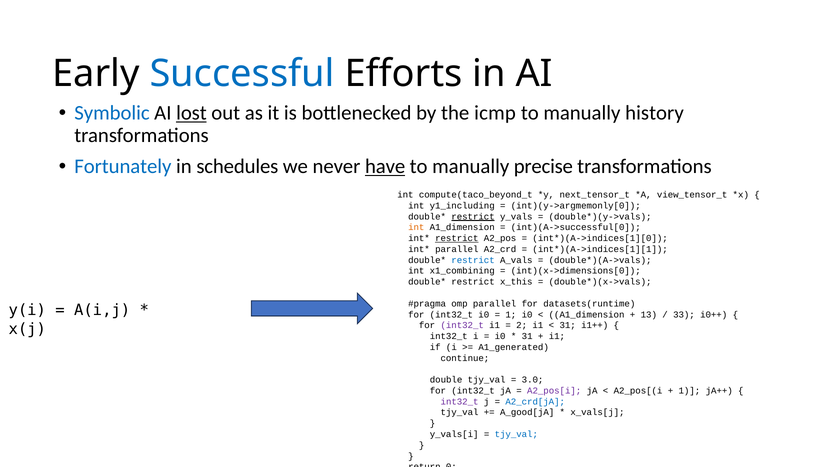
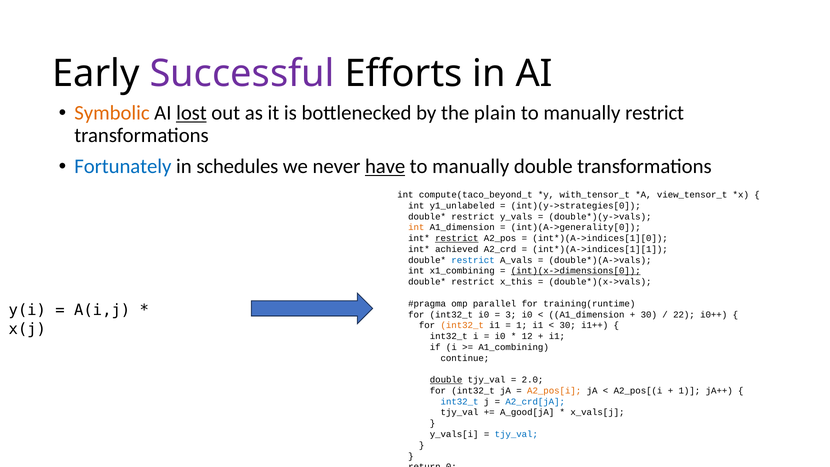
Successful colour: blue -> purple
Symbolic colour: blue -> orange
icmp: icmp -> plain
manually history: history -> restrict
manually precise: precise -> double
next_tensor_t: next_tensor_t -> with_tensor_t
y1_including: y1_including -> y1_unlabeled
int)(y->argmemonly[0: int)(y->argmemonly[0 -> int)(y->strategies[0
restrict at (473, 217) underline: present -> none
int)(A->successful[0: int)(A->successful[0 -> int)(A->generality[0
parallel at (457, 249): parallel -> achieved
int)(x->dimensions[0 underline: none -> present
datasets(runtime: datasets(runtime -> training(runtime
1 at (511, 314): 1 -> 3
13 at (649, 314): 13 -> 30
33: 33 -> 22
int32_t at (462, 325) colour: purple -> orange
2 at (522, 325): 2 -> 1
31 at (568, 325): 31 -> 30
31 at (527, 336): 31 -> 12
A1_generated: A1_generated -> A1_combining
double at (446, 380) underline: none -> present
3.0: 3.0 -> 2.0
A2_pos[i colour: purple -> orange
int32_t at (460, 402) colour: purple -> blue
